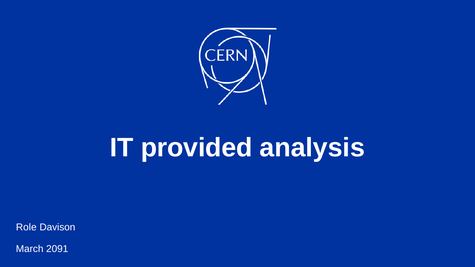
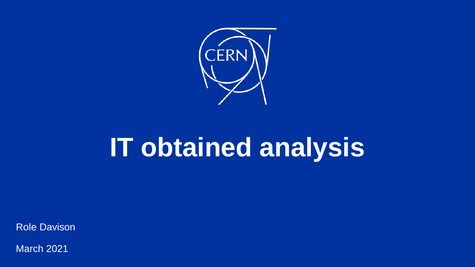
provided: provided -> obtained
2091: 2091 -> 2021
